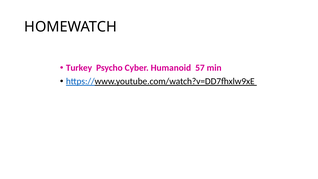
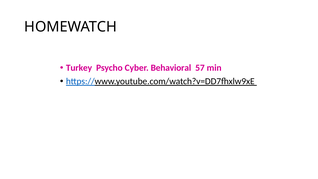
Humanoid: Humanoid -> Behavioral
